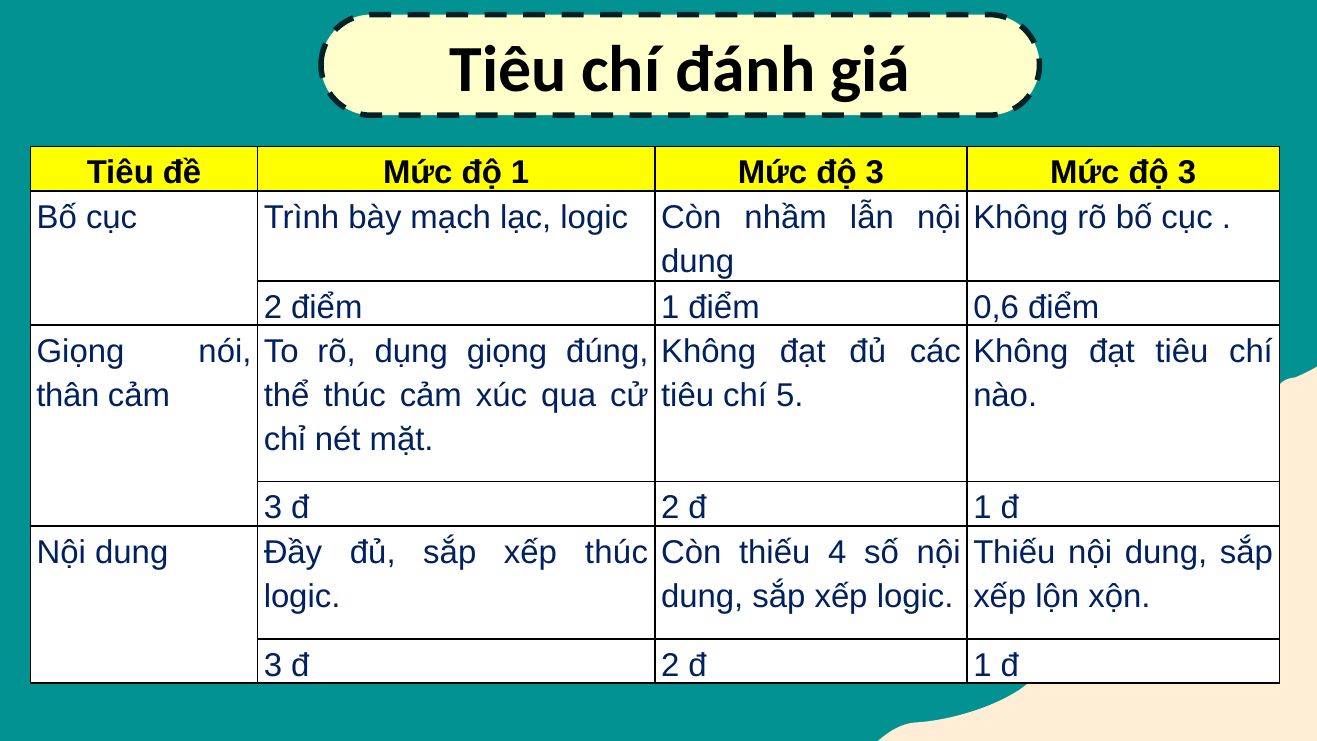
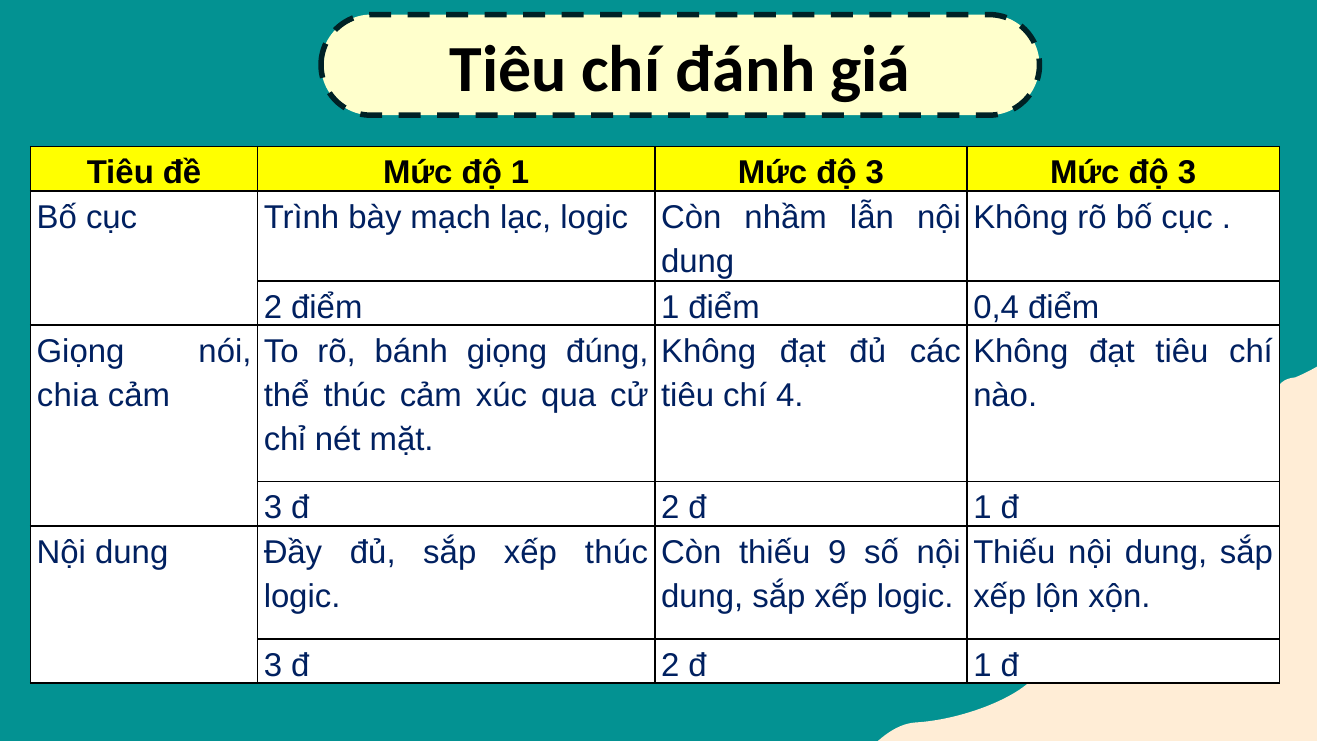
0,6: 0,6 -> 0,4
dụng: dụng -> bánh
thân: thân -> chia
5: 5 -> 4
4: 4 -> 9
